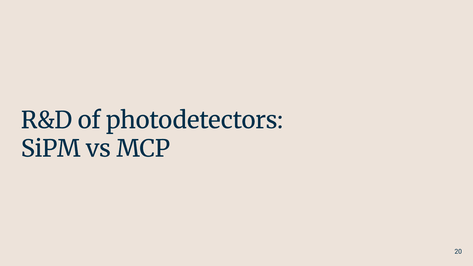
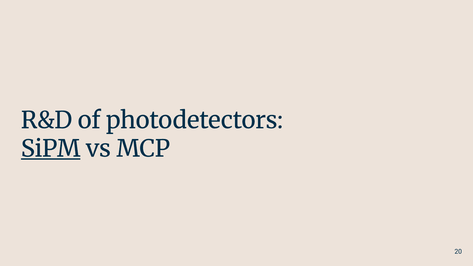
SiPM underline: none -> present
